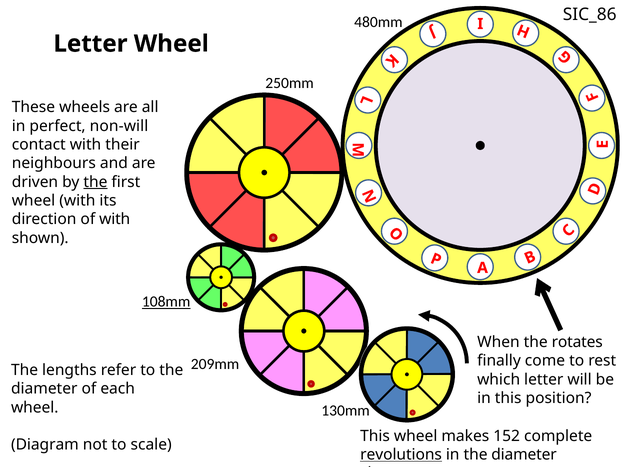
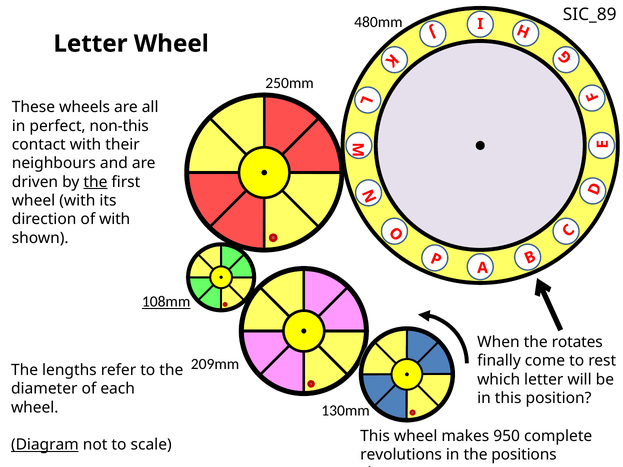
SIC_86: SIC_86 -> SIC_89
non-will: non-will -> non-this
152: 152 -> 950
Diagram underline: none -> present
revolutions underline: present -> none
in the diameter: diameter -> positions
